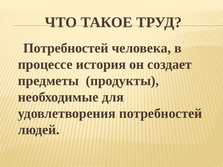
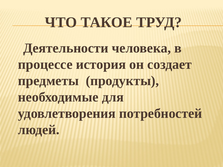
Потребностей at (66, 48): Потребностей -> Деятельности
